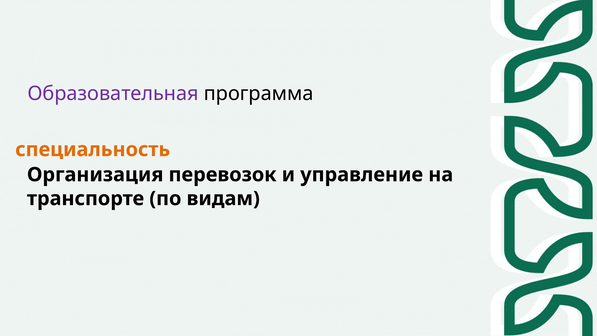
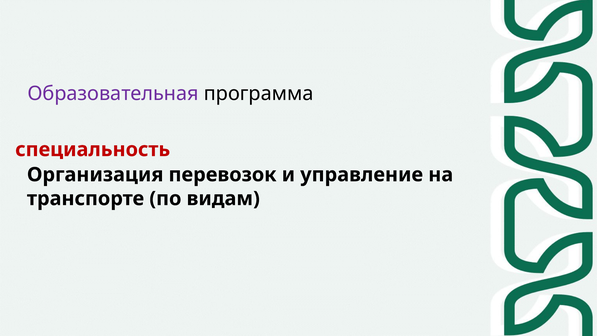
специальность colour: orange -> red
